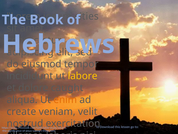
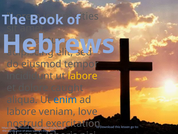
enim colour: orange -> blue
create at (21, 111): create -> labore
veniam velit: velit -> love
